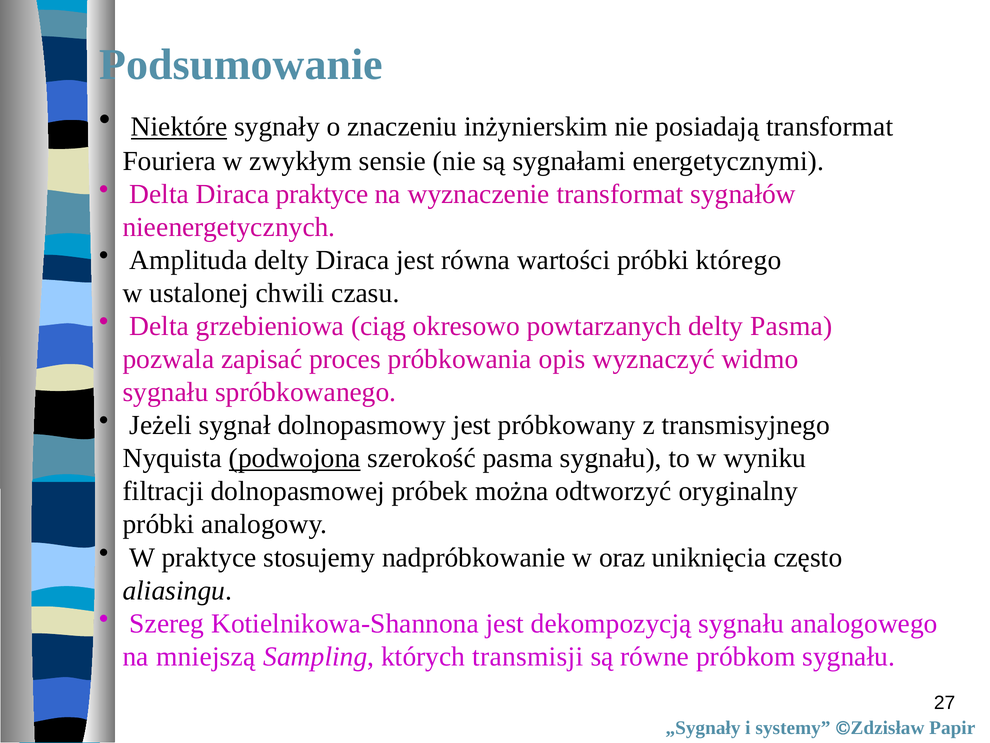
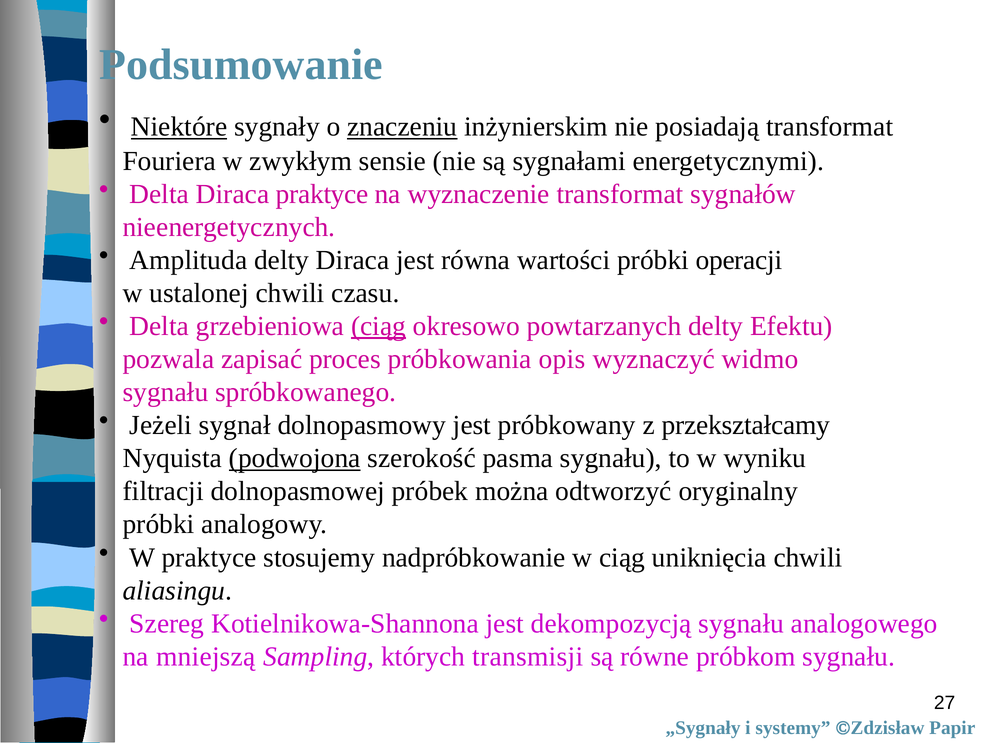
znaczeniu underline: none -> present
którego: którego -> operacji
ciąg at (379, 326) underline: none -> present
delty Pasma: Pasma -> Efektu
transmisyjnego: transmisyjnego -> przekształcamy
w oraz: oraz -> ciąg
uniknięcia często: często -> chwili
